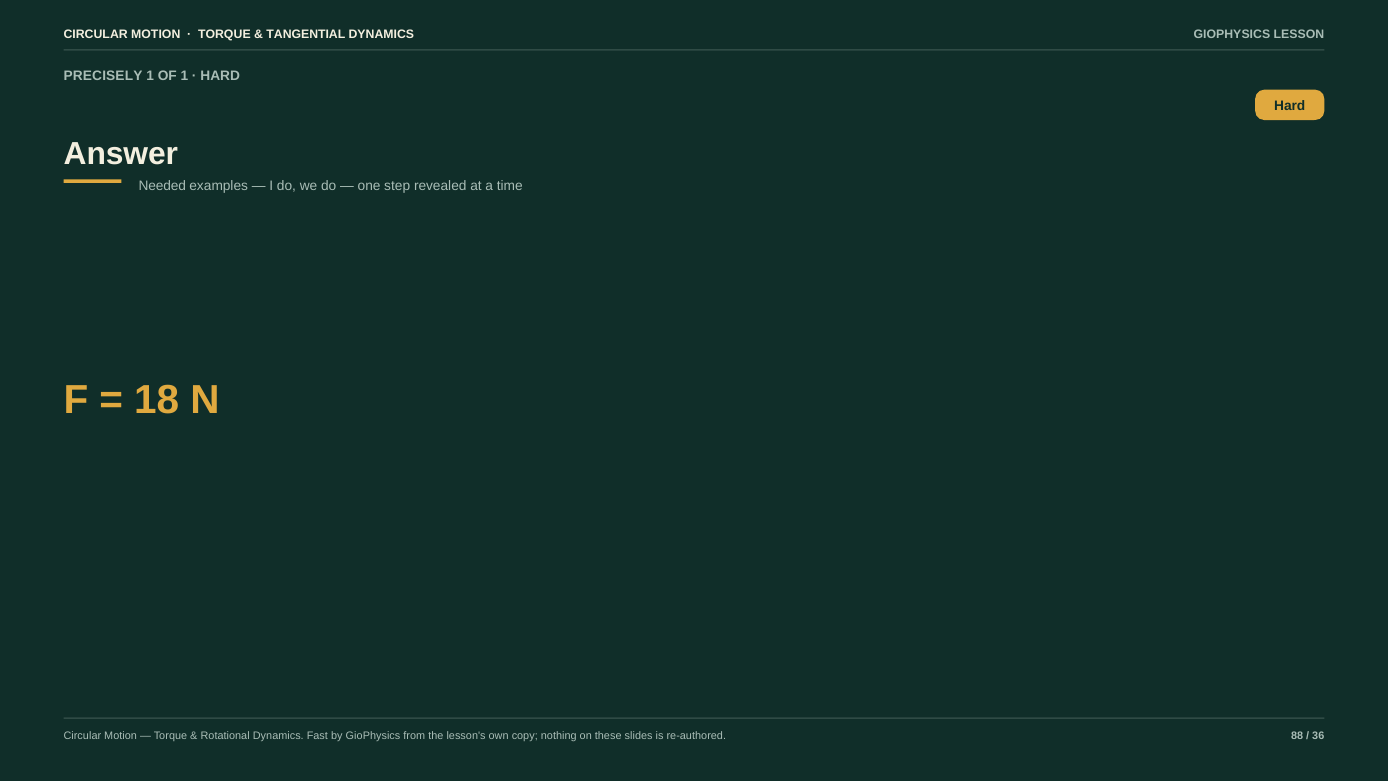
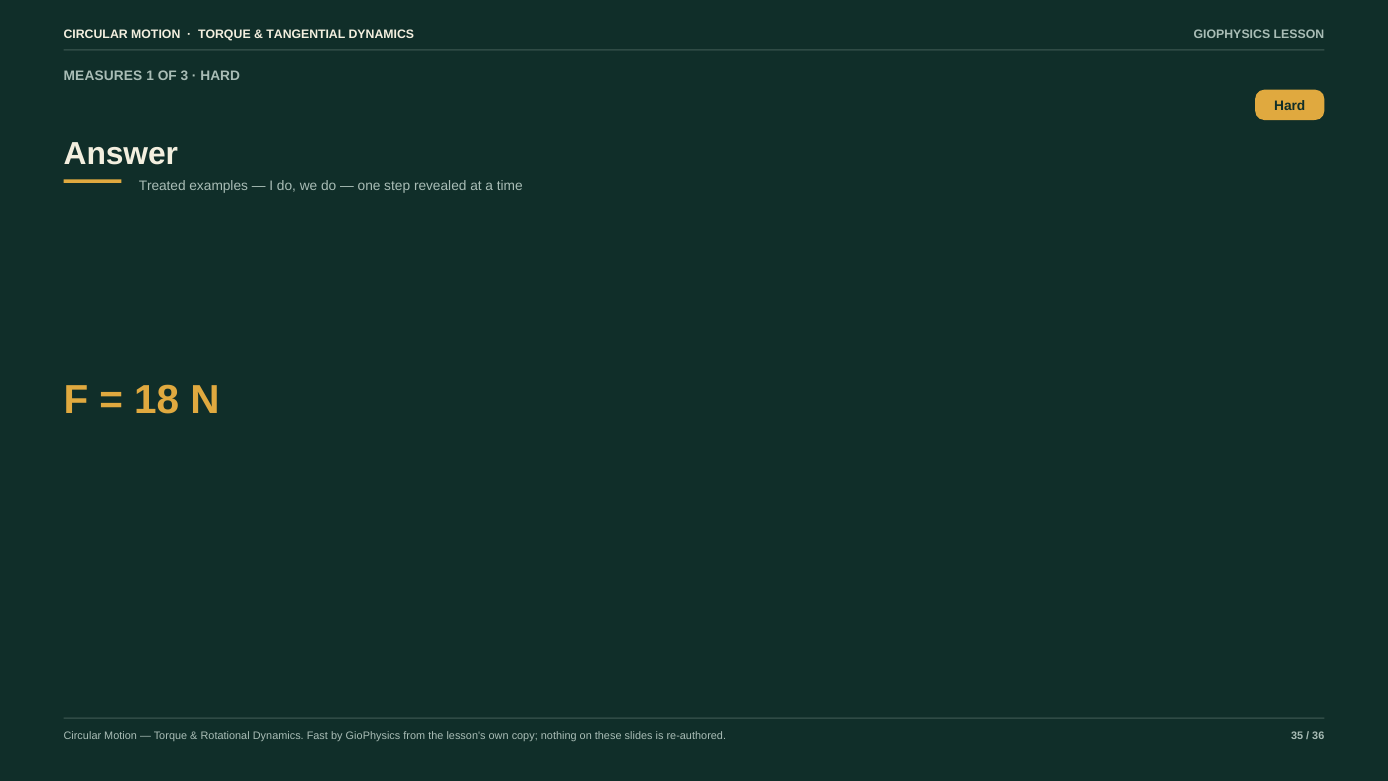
PRECISELY: PRECISELY -> MEASURES
OF 1: 1 -> 3
Needed: Needed -> Treated
88: 88 -> 35
